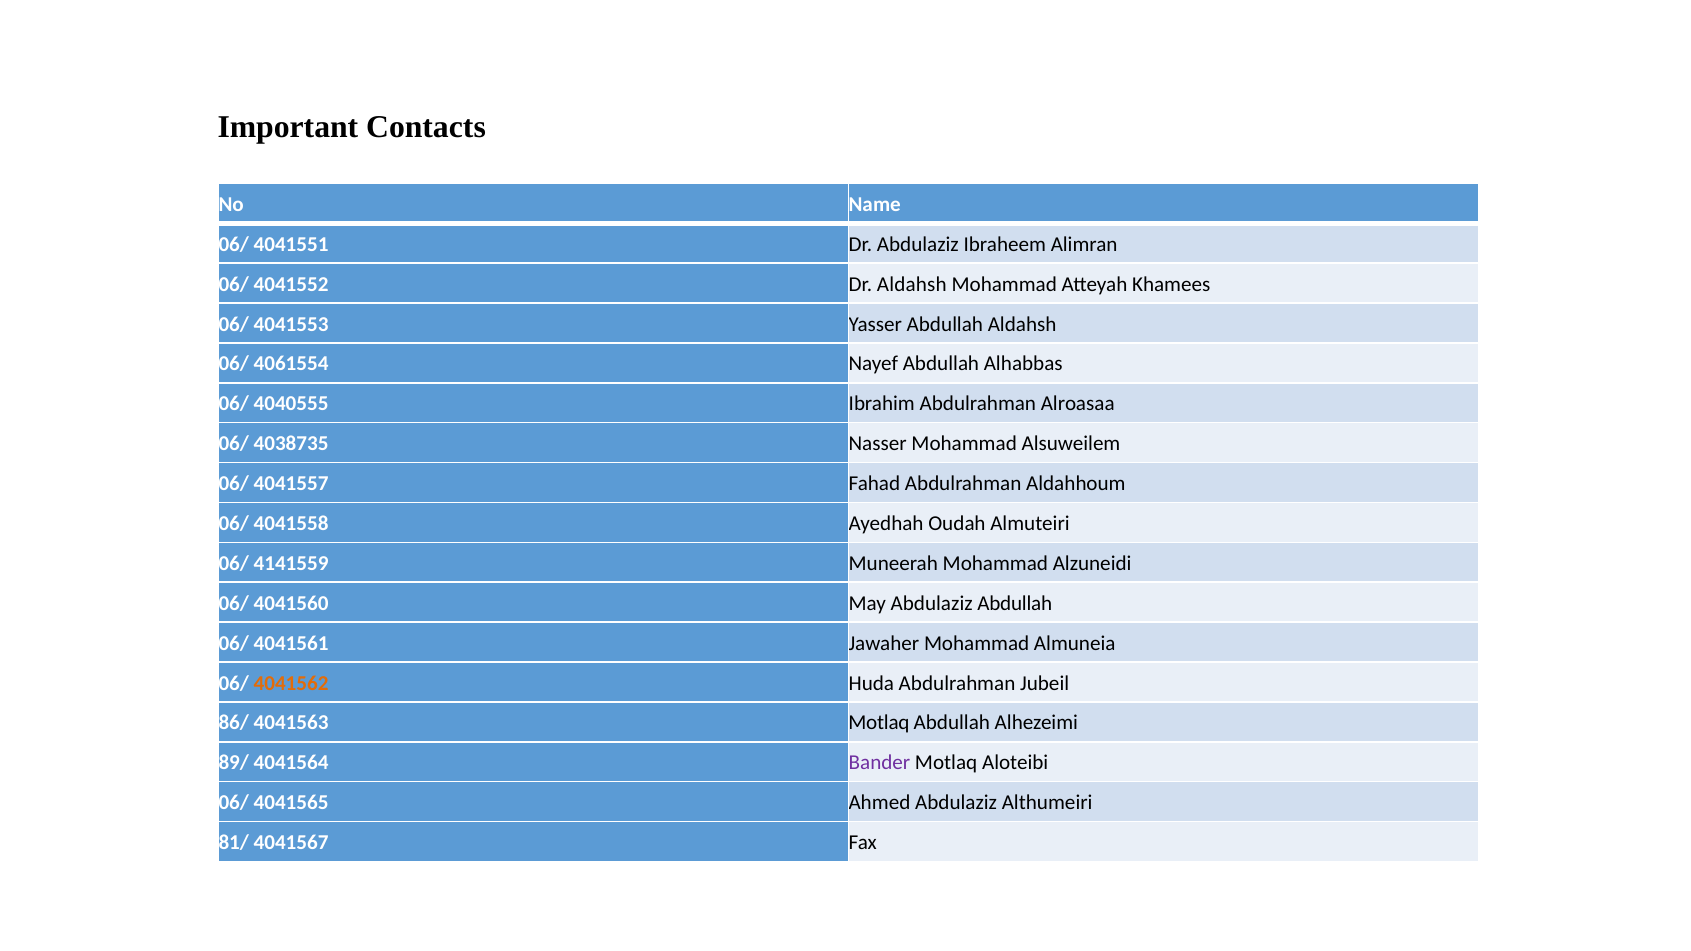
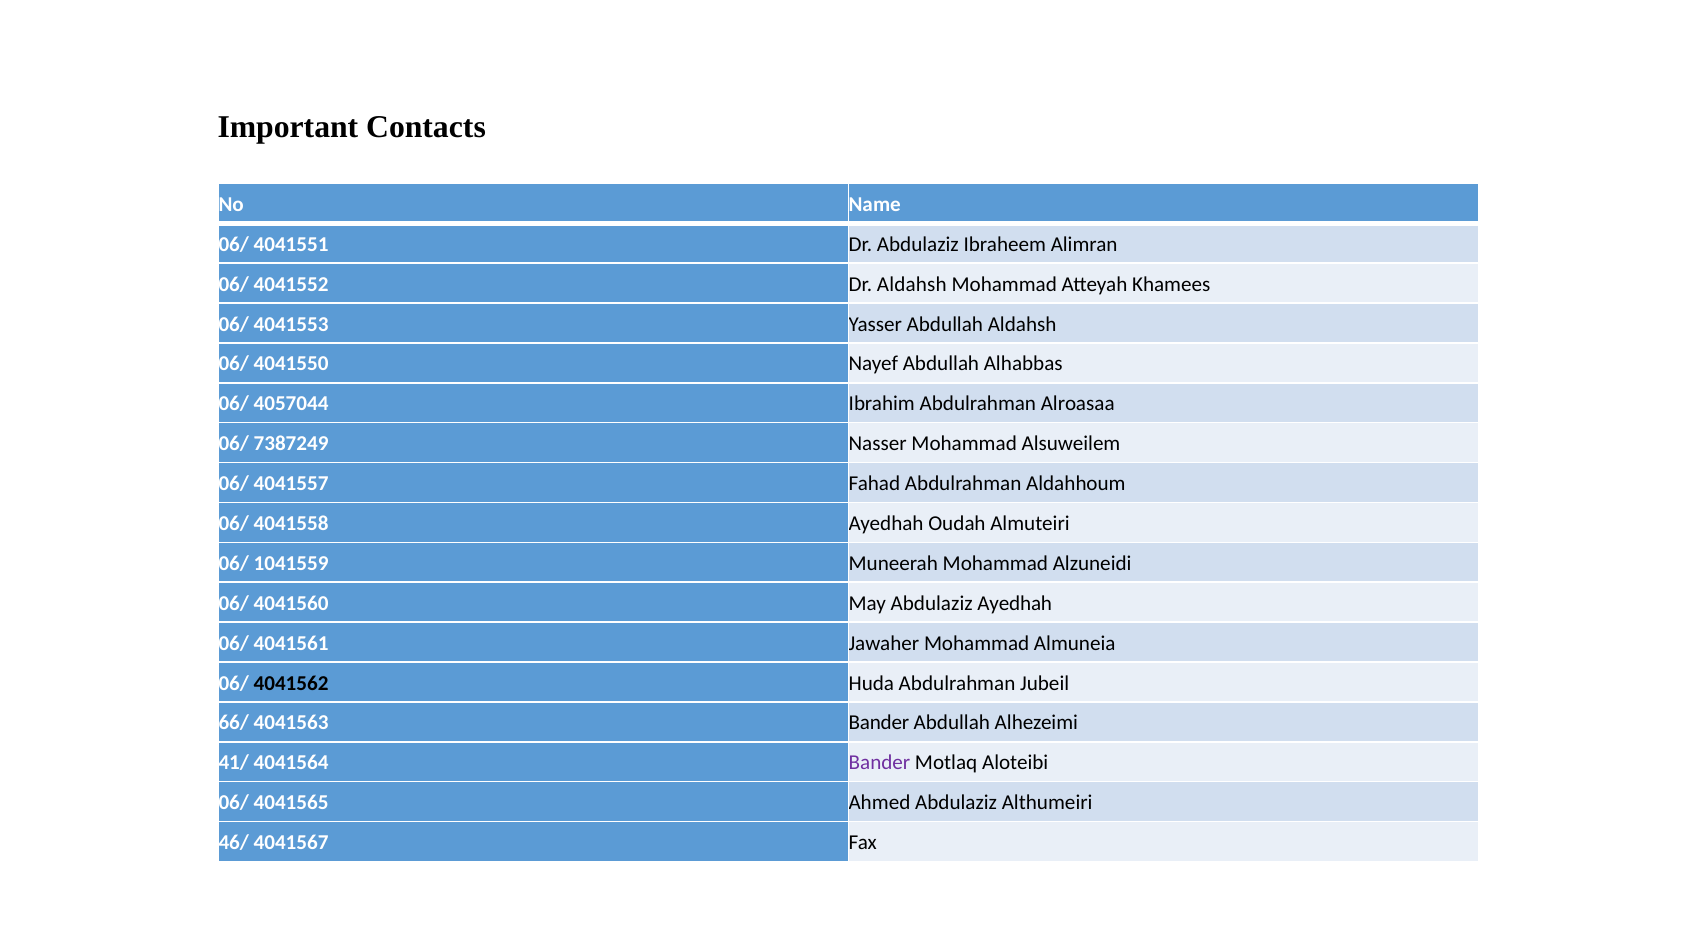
4061554: 4061554 -> 4041550
4040555: 4040555 -> 4057044
4038735: 4038735 -> 7387249
4141559: 4141559 -> 1041559
Abdulaziz Abdullah: Abdullah -> Ayedhah
4041562 colour: orange -> black
86/: 86/ -> 66/
4041563 Motlaq: Motlaq -> Bander
89/: 89/ -> 41/
81/: 81/ -> 46/
